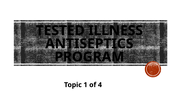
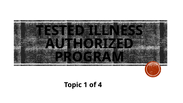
ANTISEPTICS: ANTISEPTICS -> AUTHORIZED
